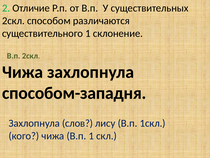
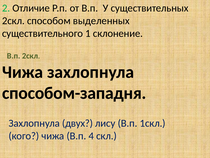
различаются: различаются -> выделенных
слов: слов -> двух
В.п 1: 1 -> 4
